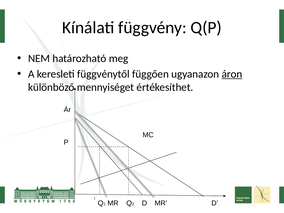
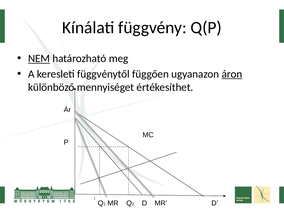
NEM underline: none -> present
